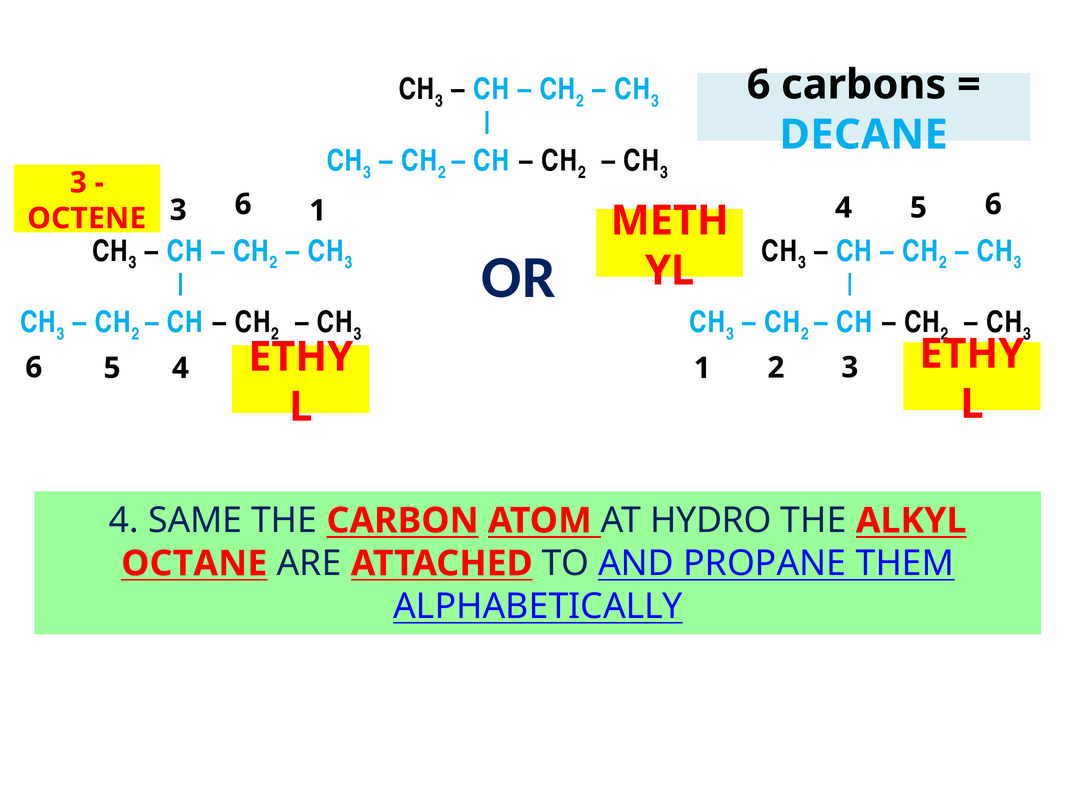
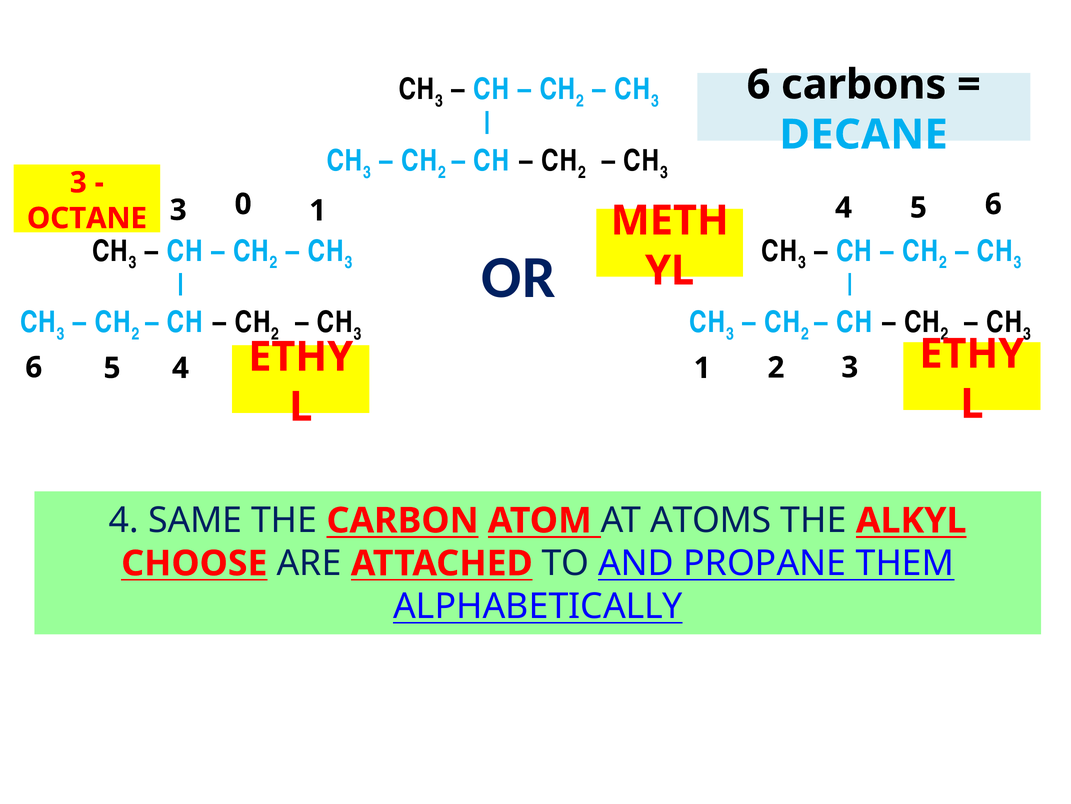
3 6: 6 -> 0
OCTENE: OCTENE -> OCTANE
HYDRO: HYDRO -> ATOMS
OCTANE: OCTANE -> CHOOSE
